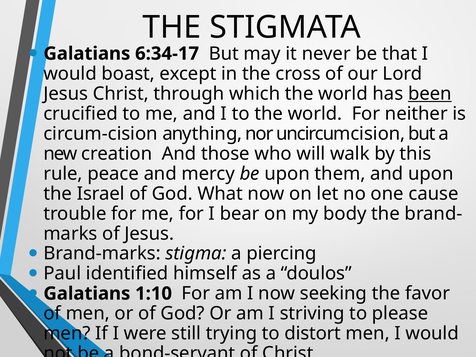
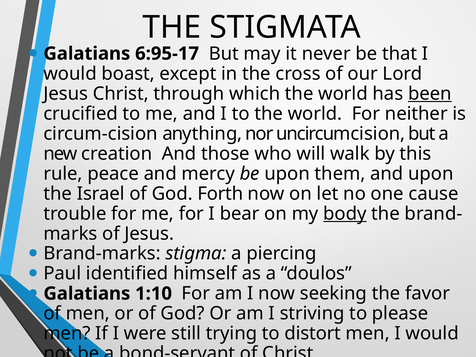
6:34-17: 6:34-17 -> 6:95-17
What: What -> Forth
body underline: none -> present
